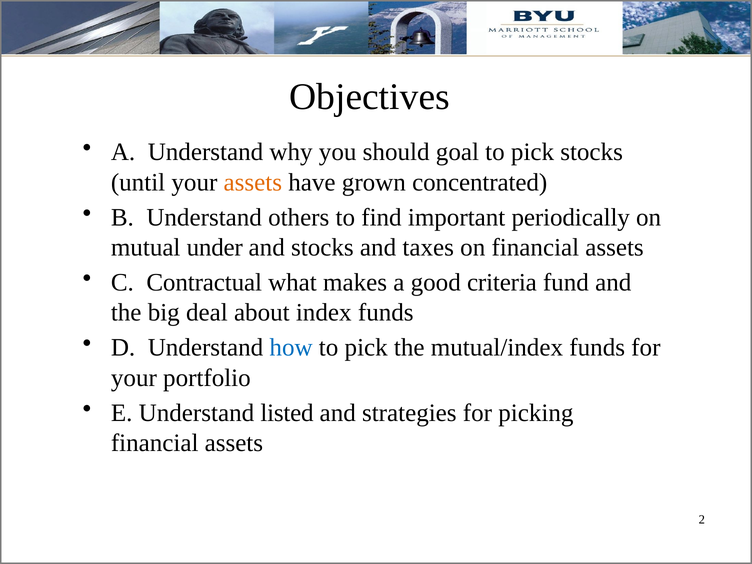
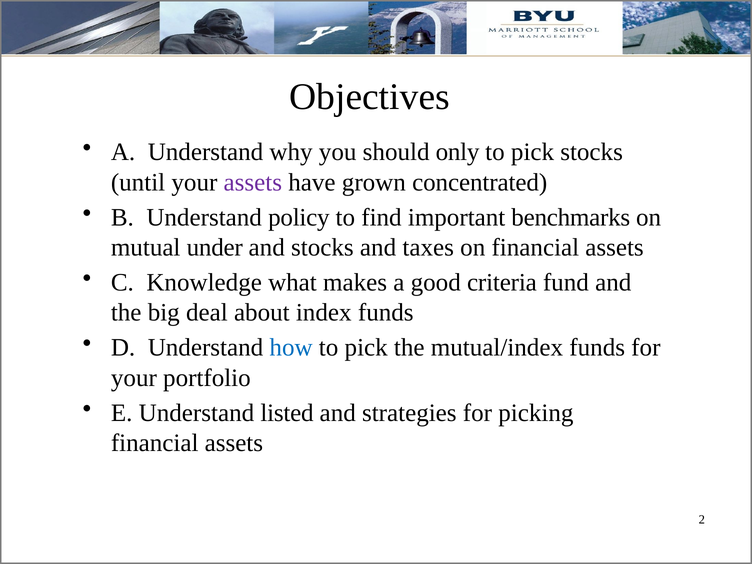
goal: goal -> only
assets at (253, 182) colour: orange -> purple
others: others -> policy
periodically: periodically -> benchmarks
Contractual: Contractual -> Knowledge
